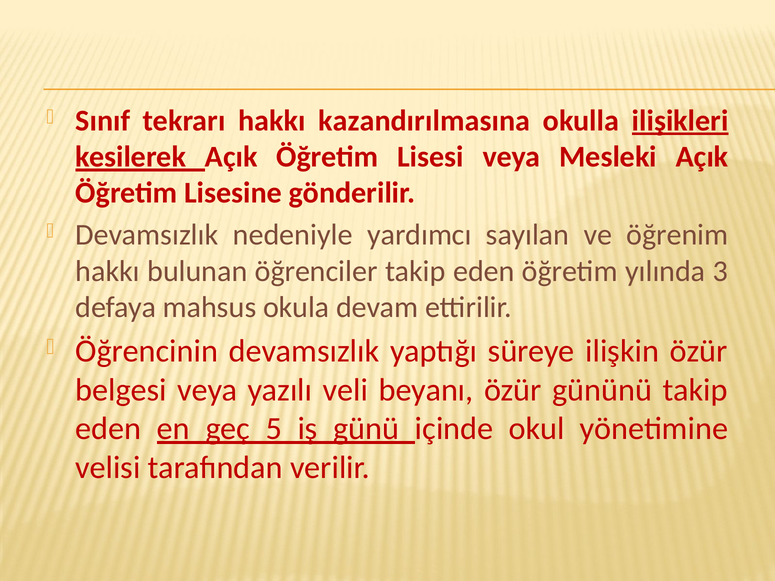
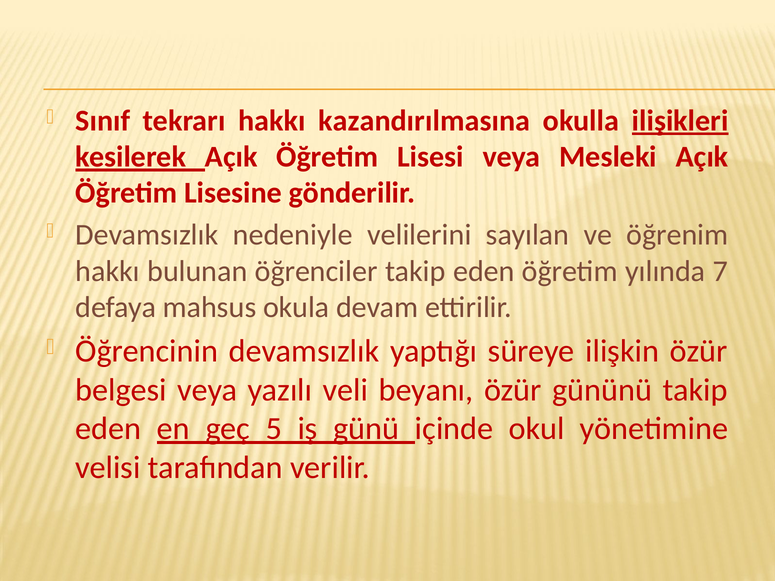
yardımcı: yardımcı -> velilerini
3: 3 -> 7
